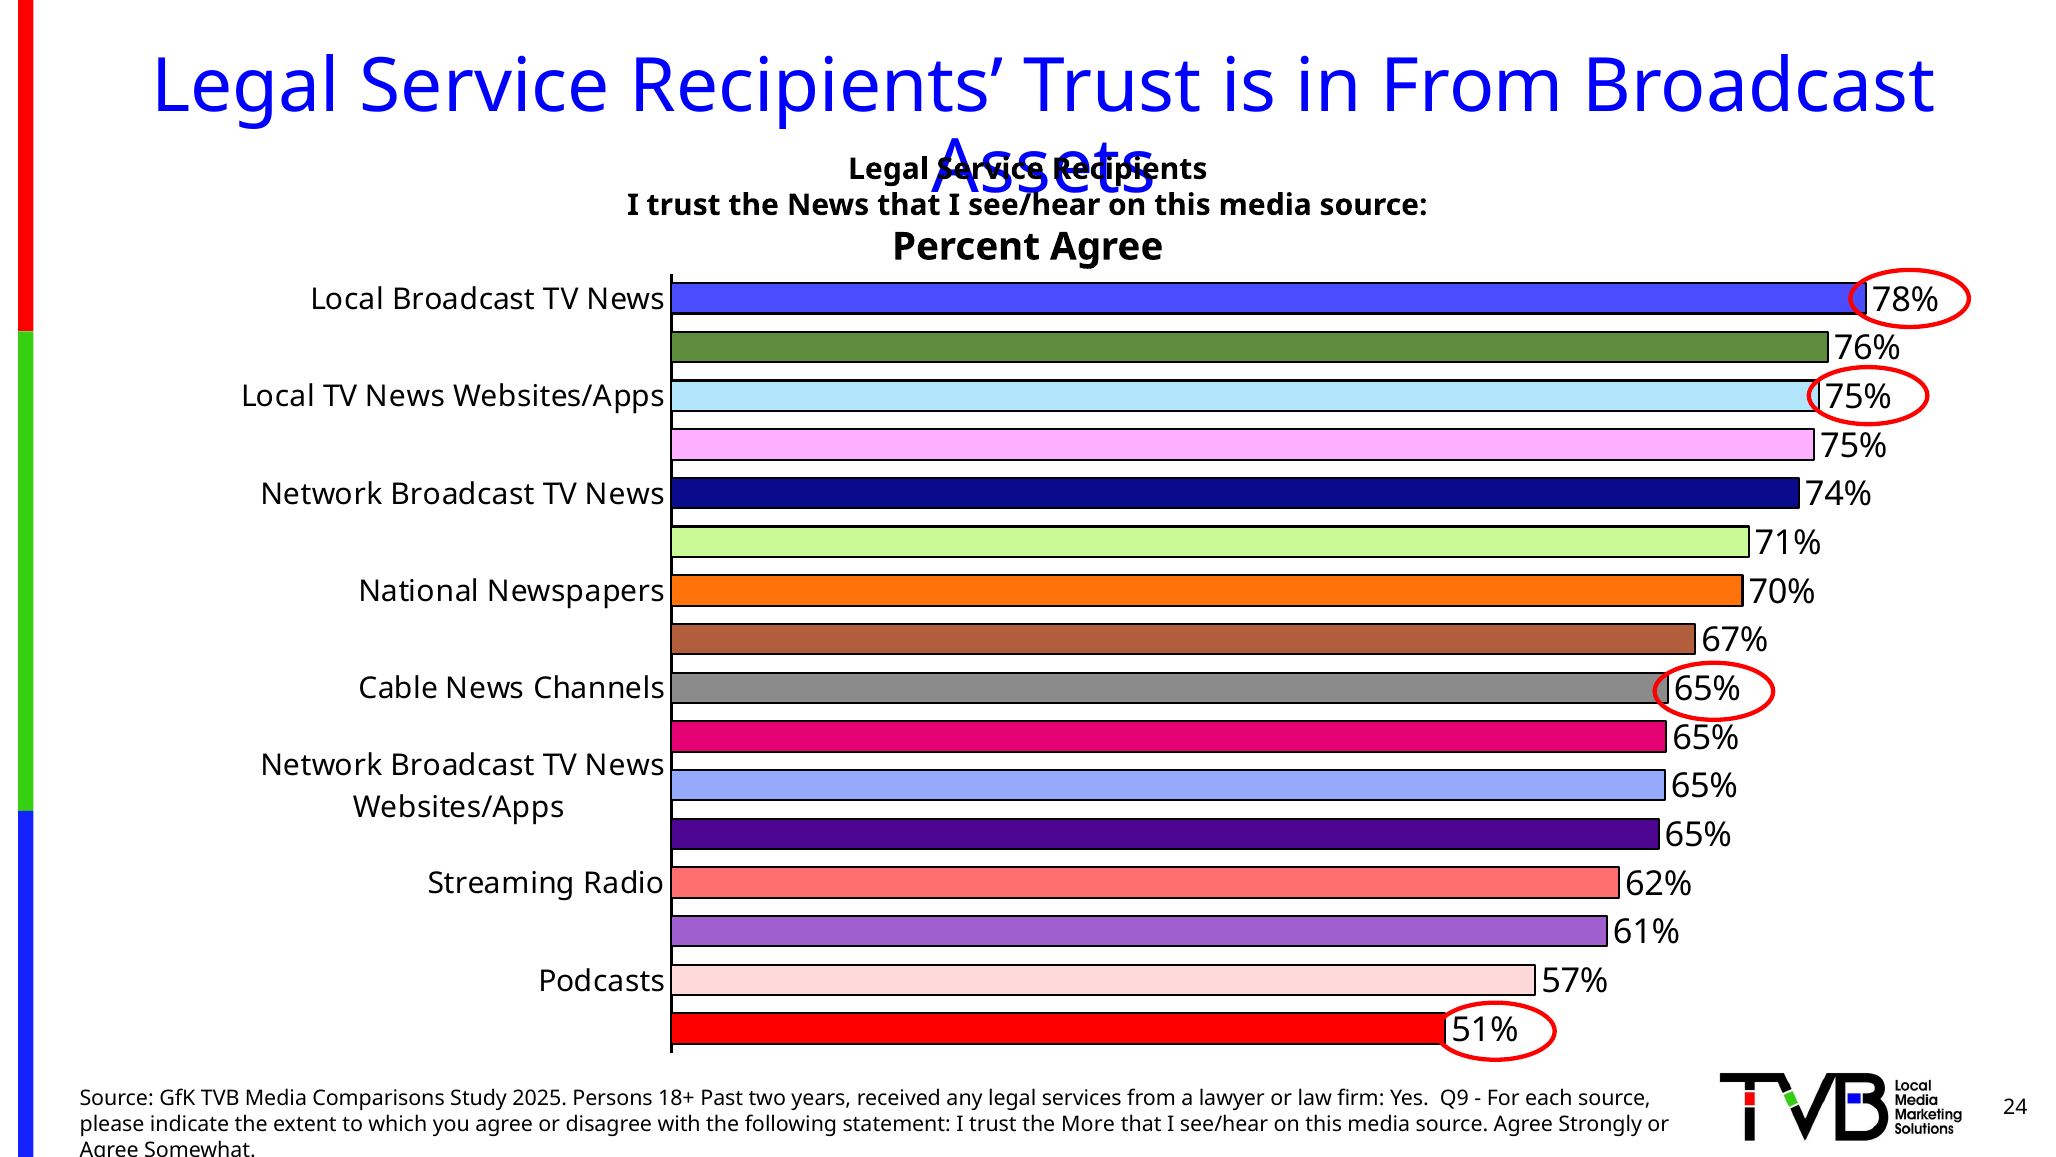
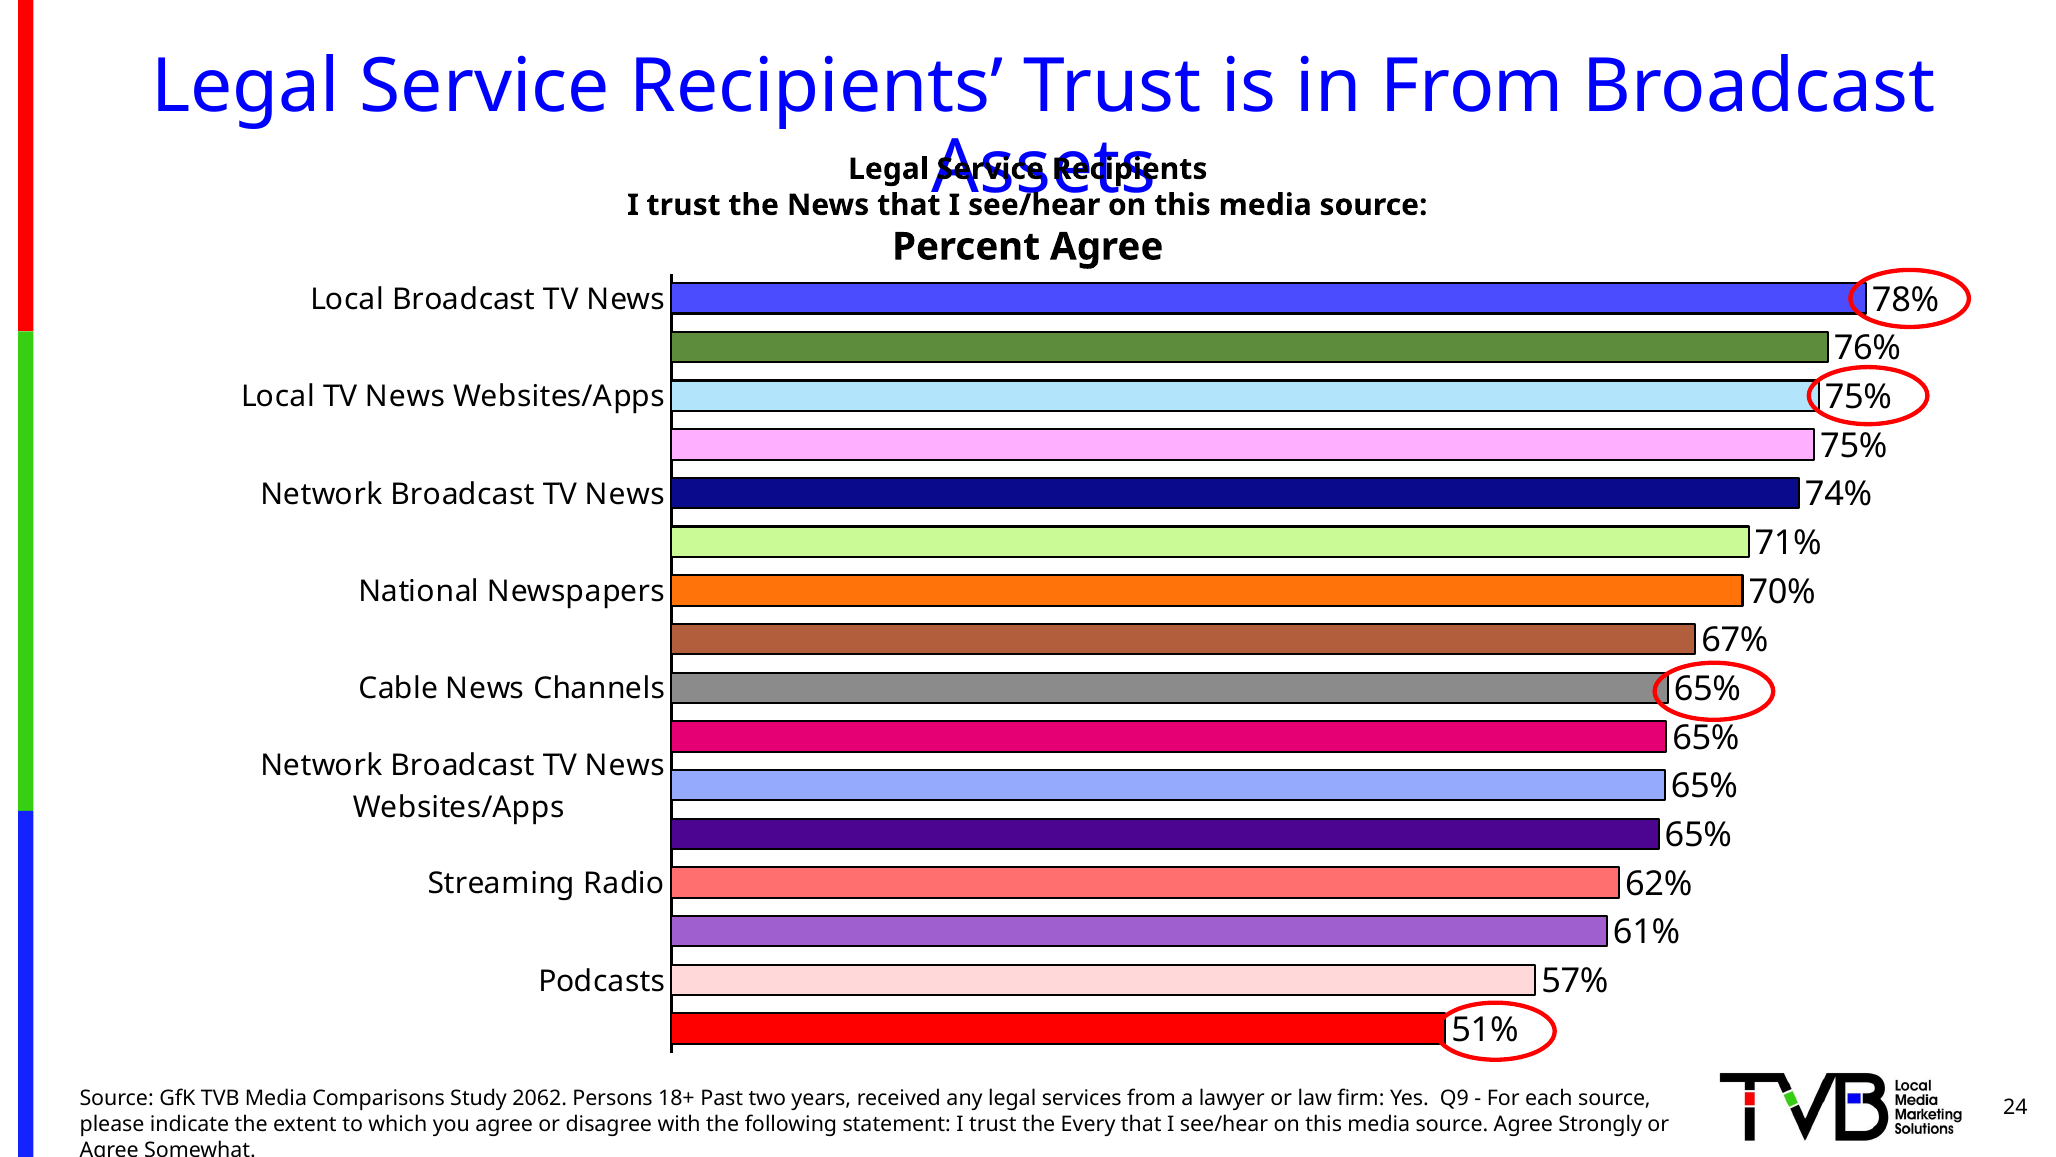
2025: 2025 -> 2062
More: More -> Every
